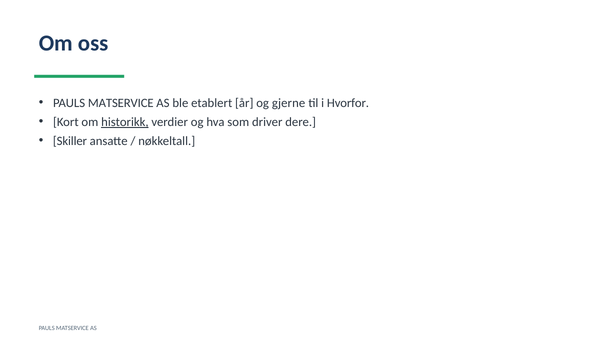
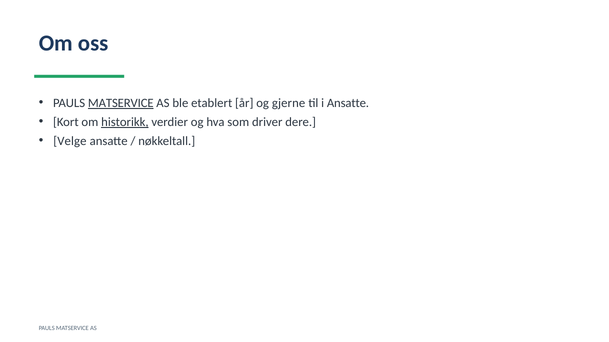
MATSERVICE at (121, 103) underline: none -> present
i Hvorfor: Hvorfor -> Ansatte
Skiller: Skiller -> Velge
